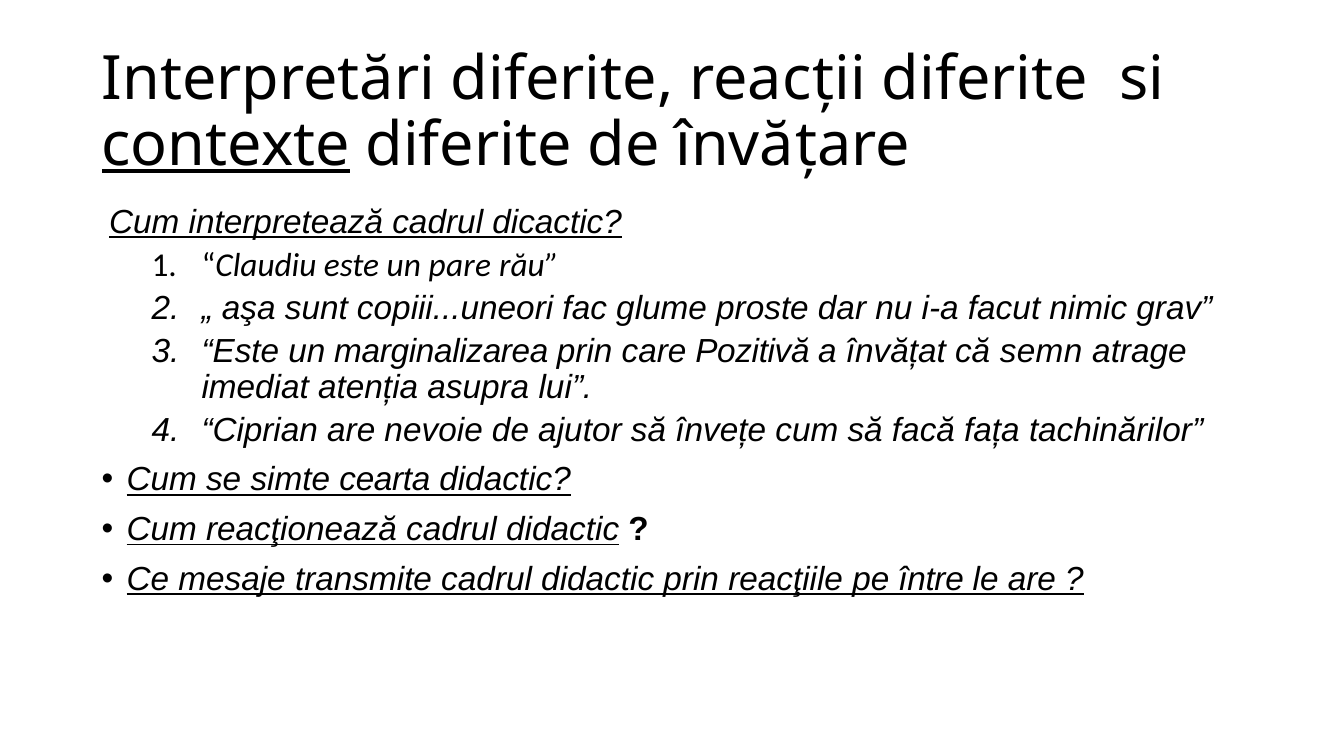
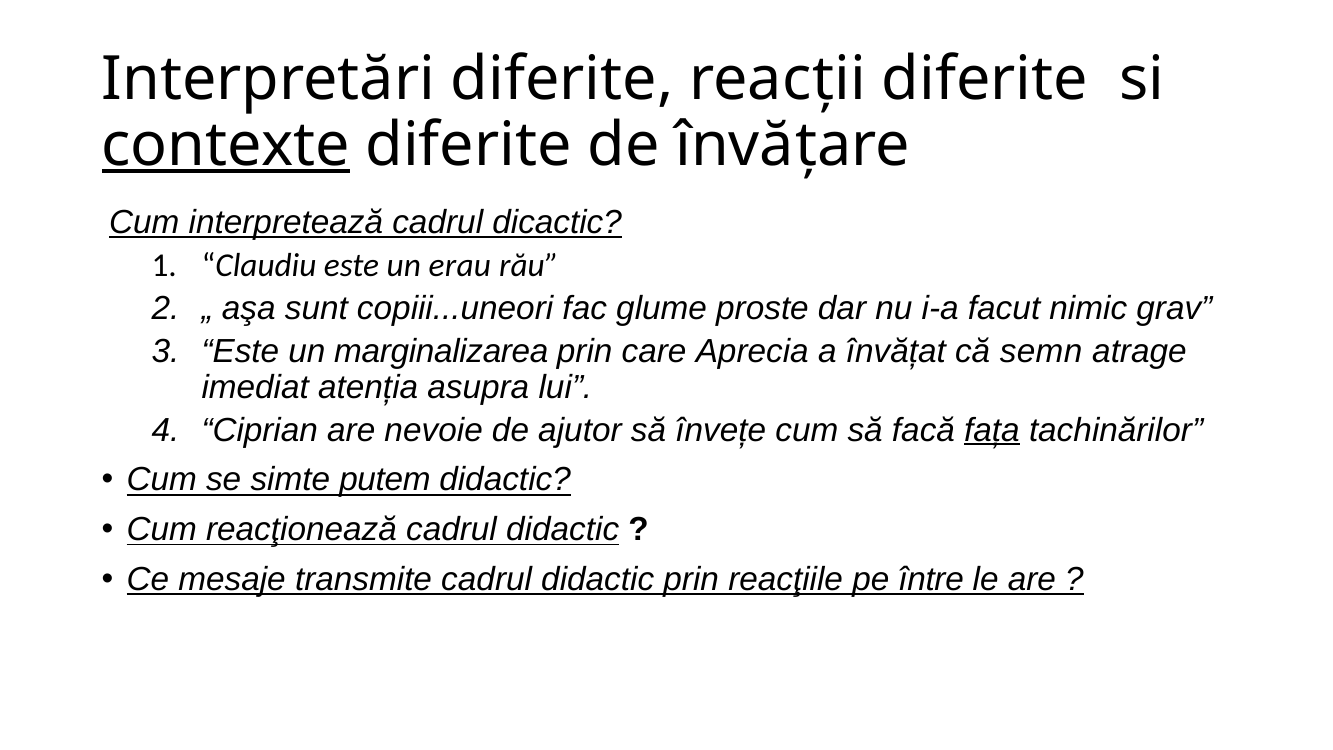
pare: pare -> erau
Pozitivă: Pozitivă -> Aprecia
fața underline: none -> present
cearta: cearta -> putem
